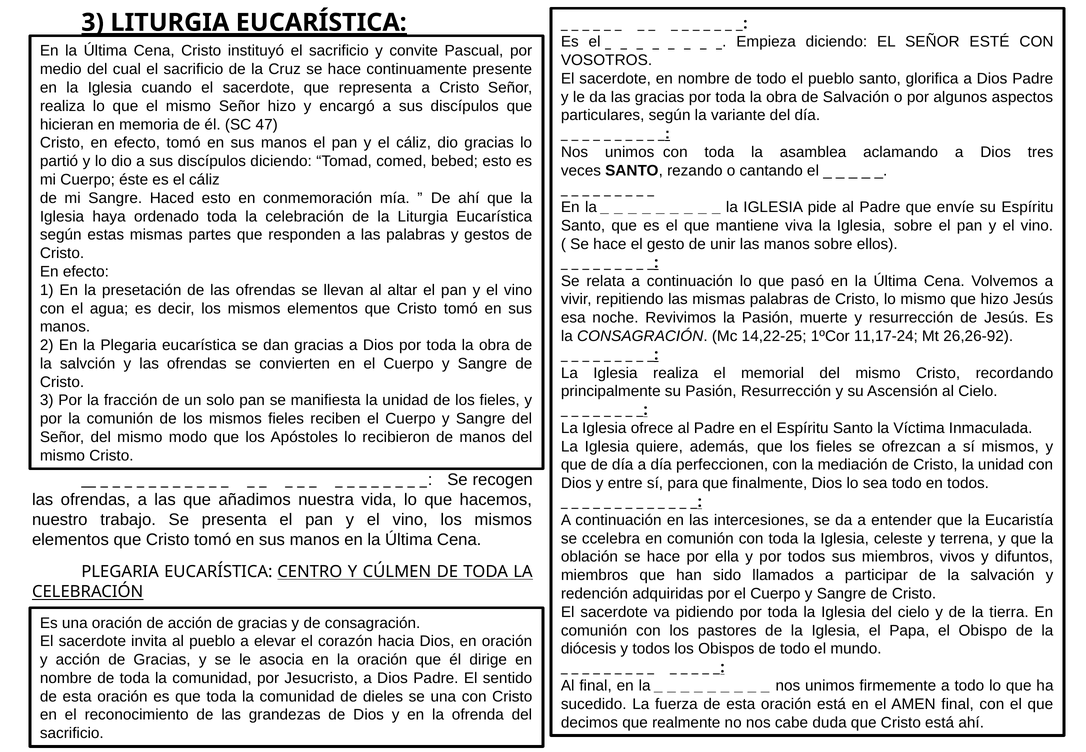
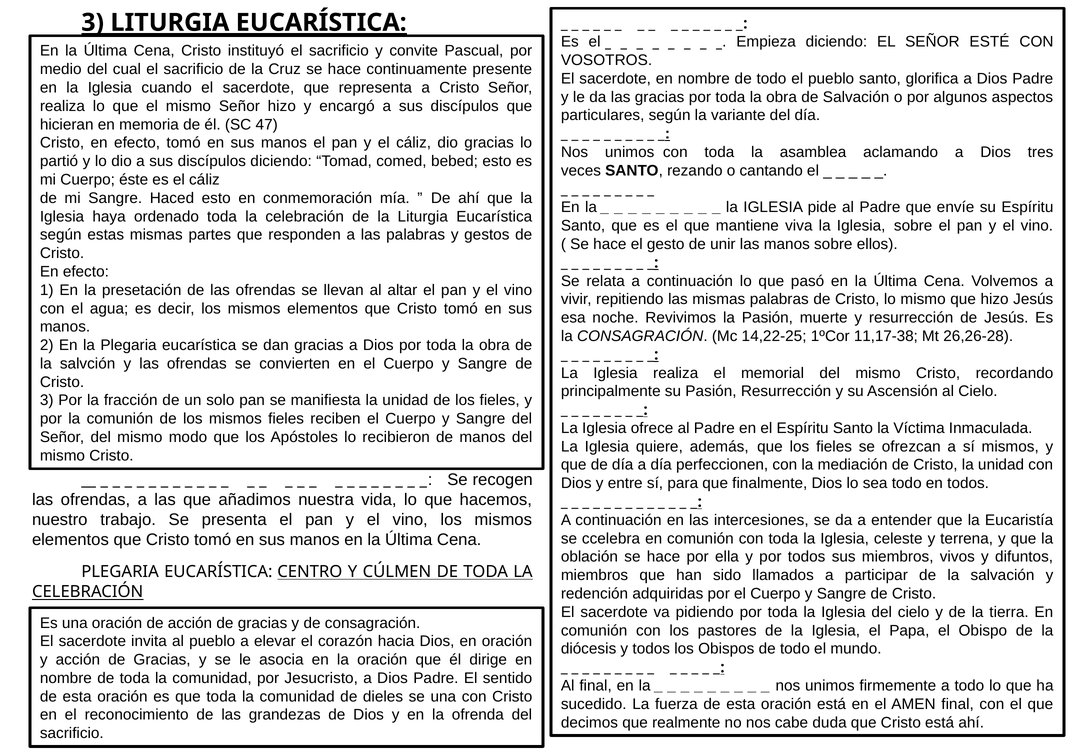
11,17-24: 11,17-24 -> 11,17-38
26,26-92: 26,26-92 -> 26,26-28
